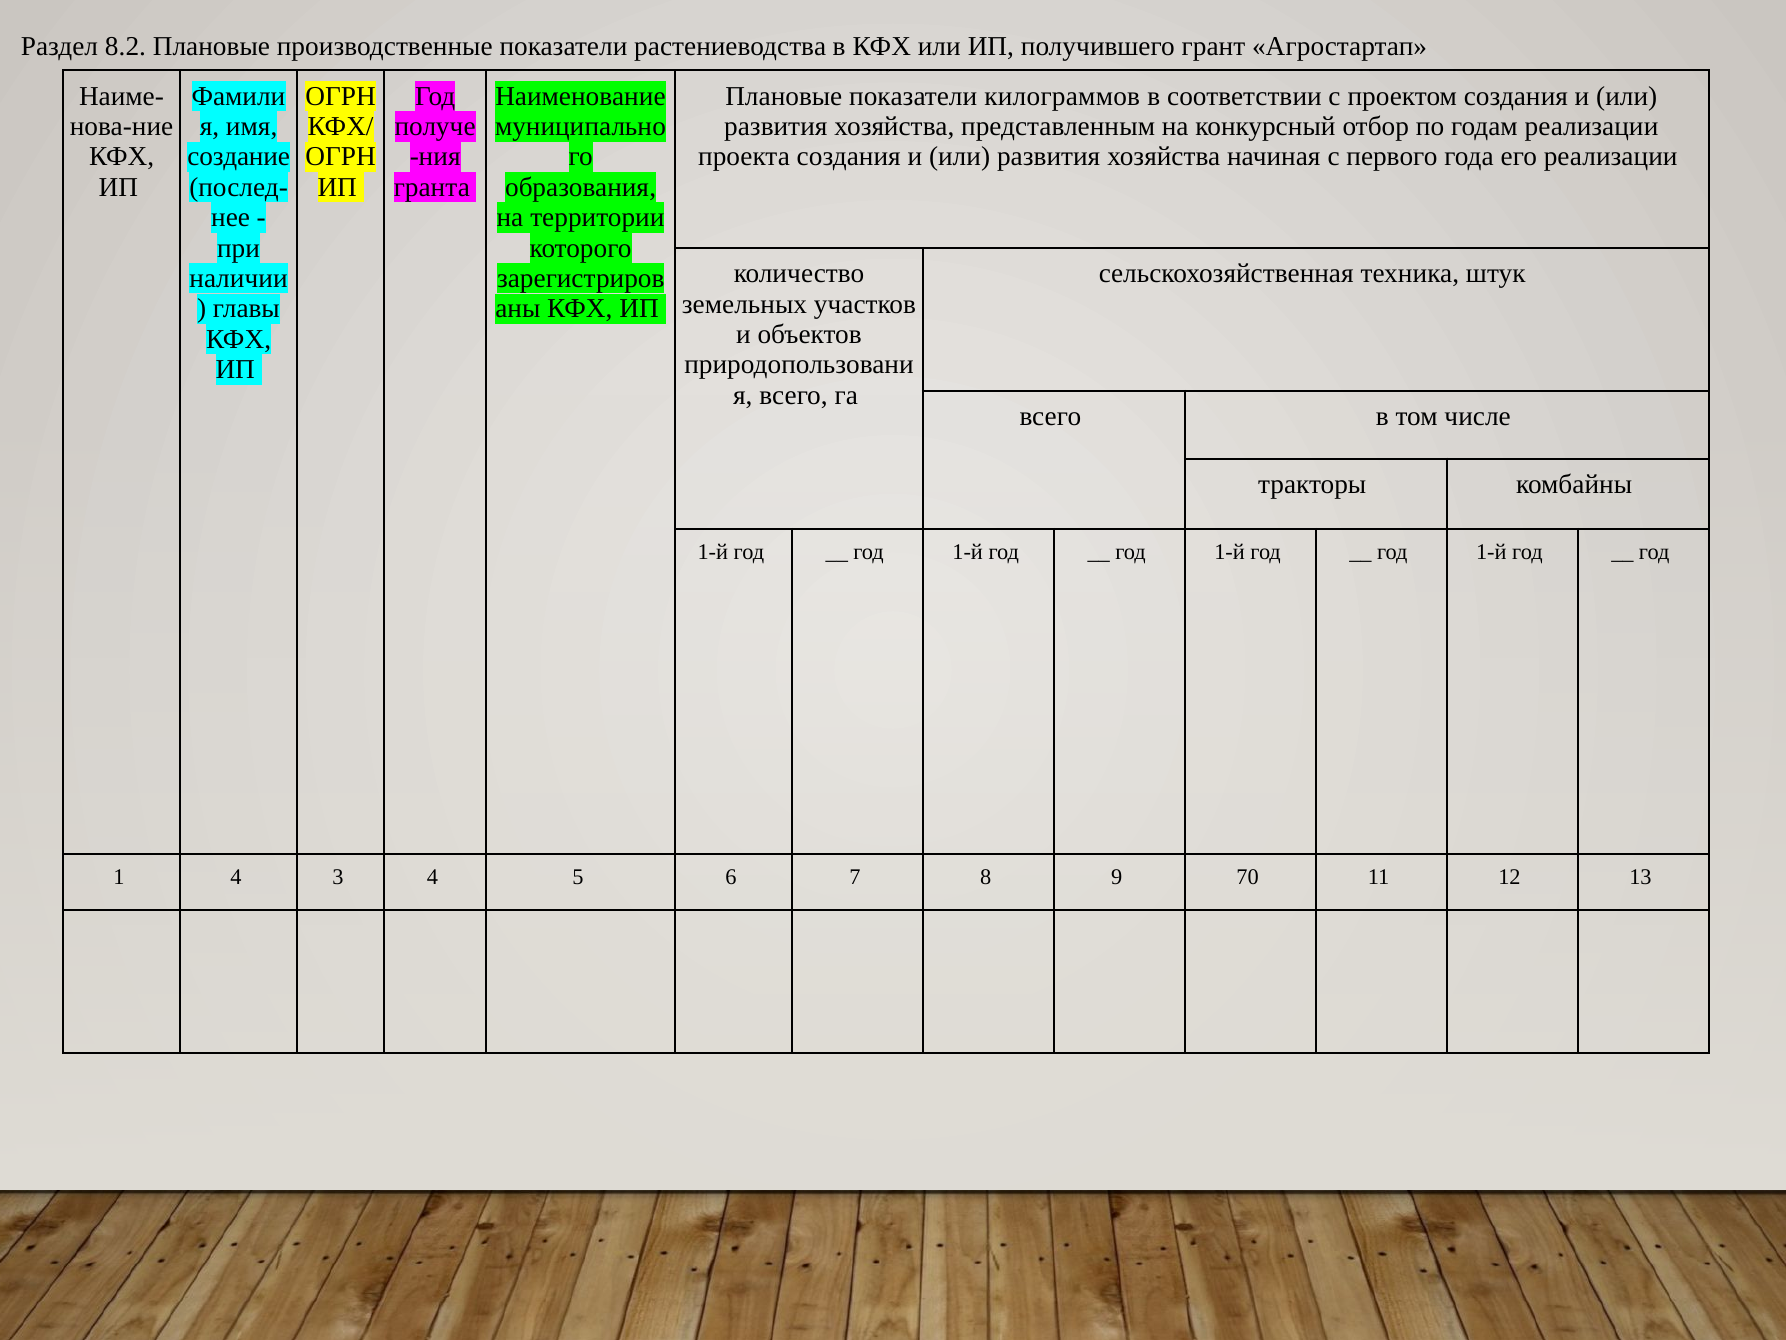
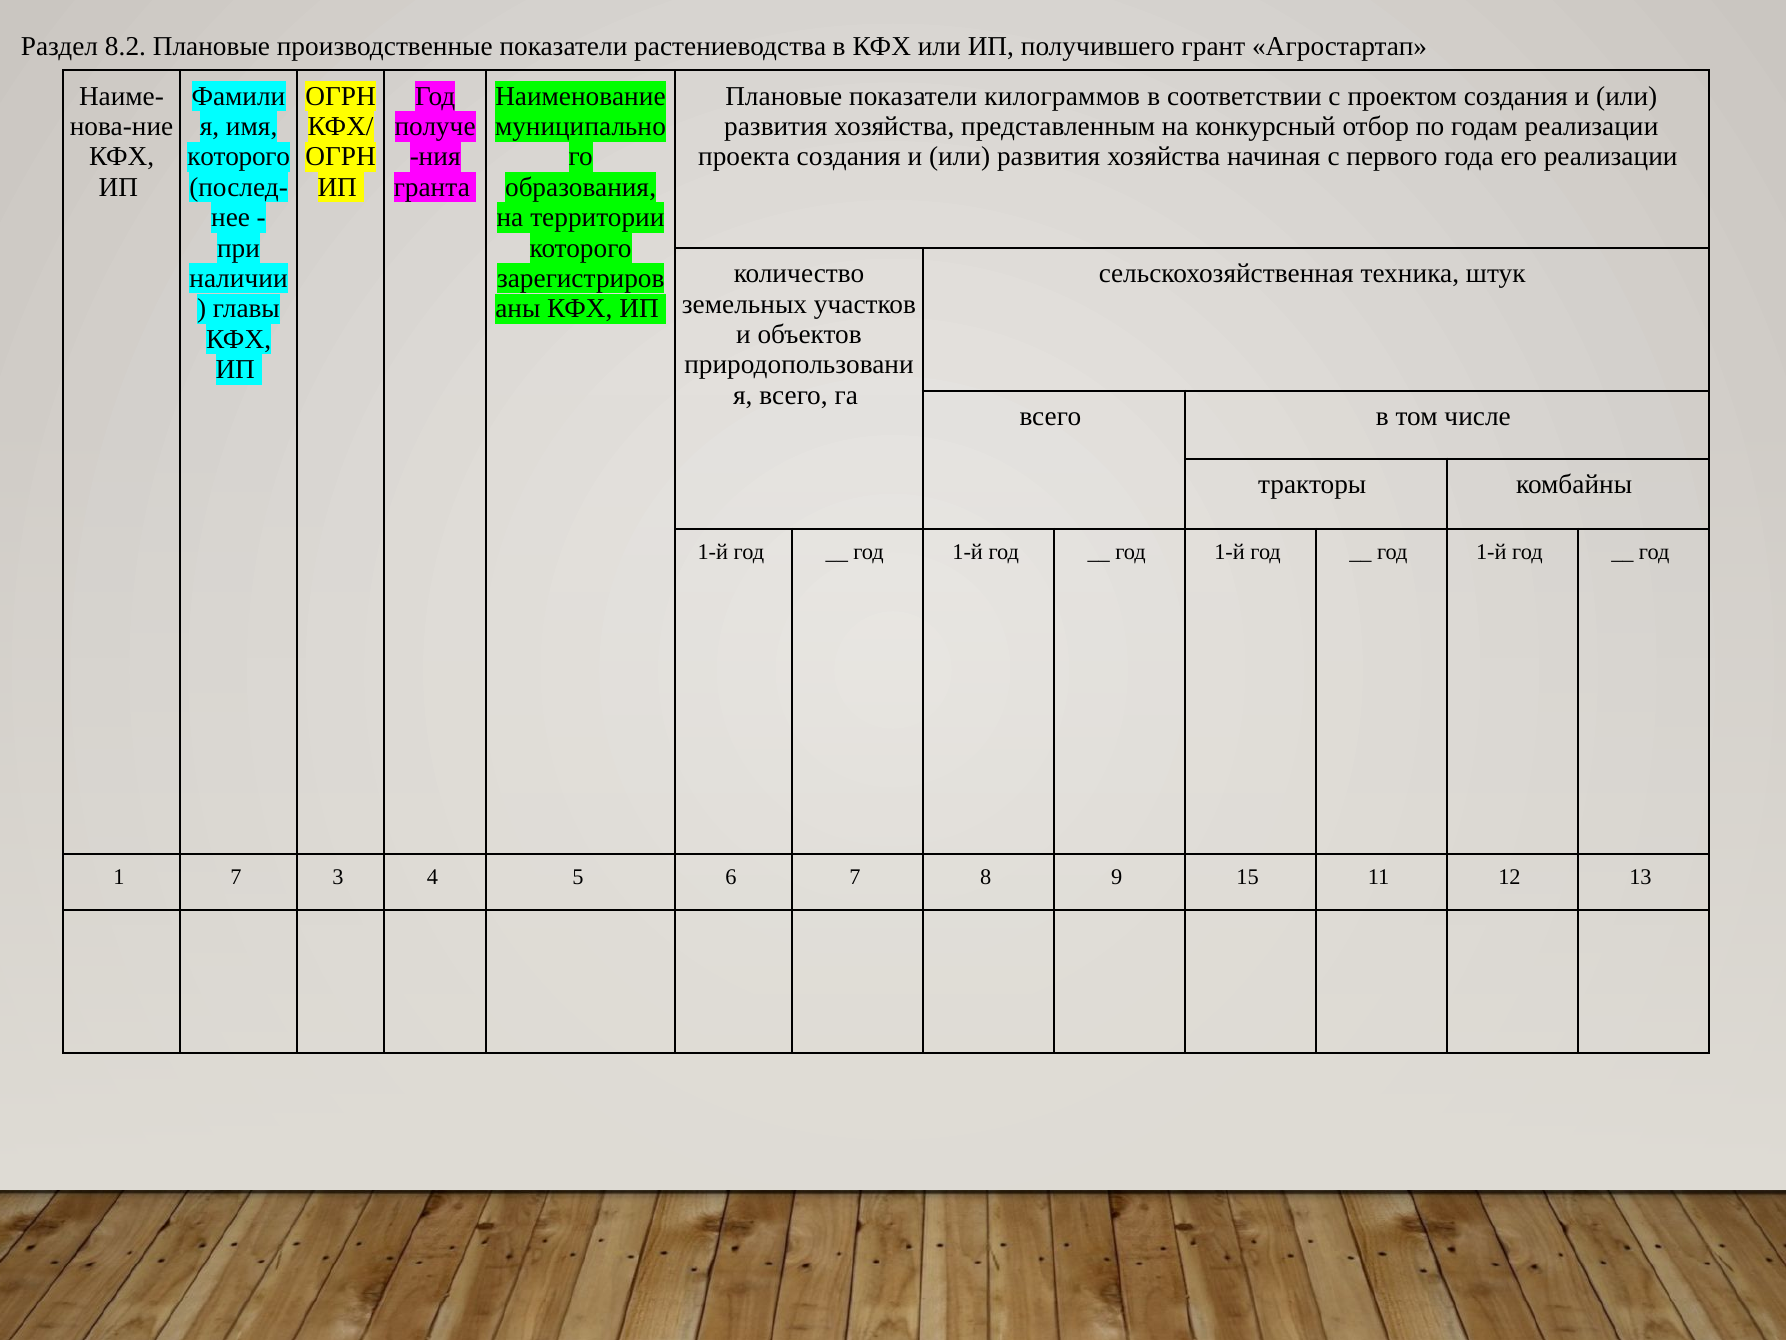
создание at (239, 157): создание -> которого
1 4: 4 -> 7
70: 70 -> 15
